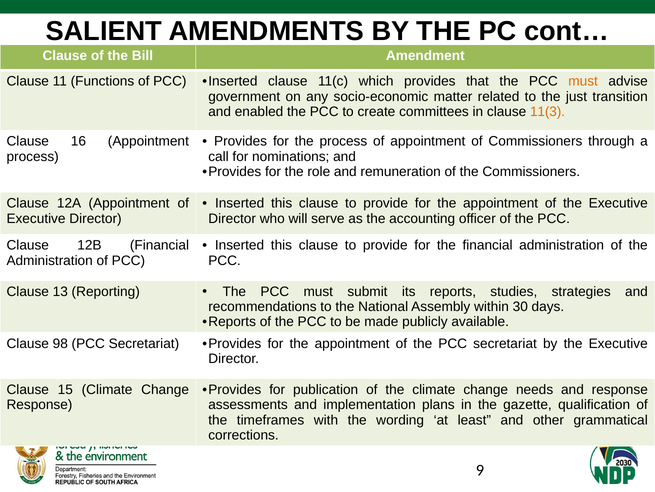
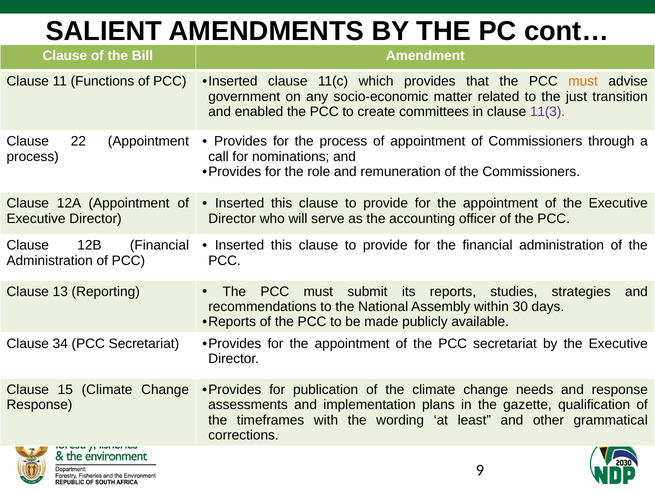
11(3 colour: orange -> purple
16: 16 -> 22
98: 98 -> 34
